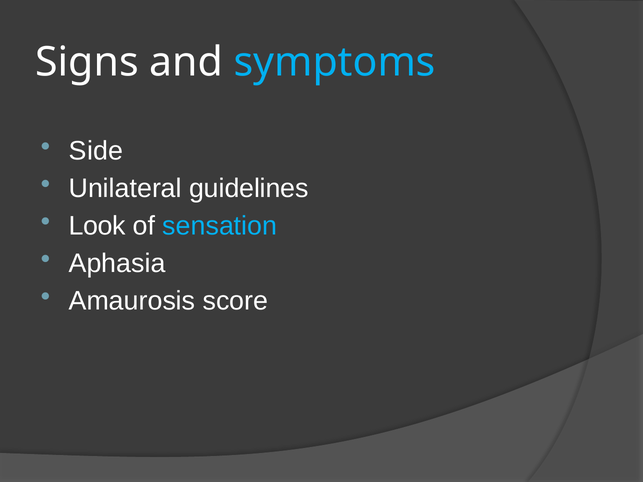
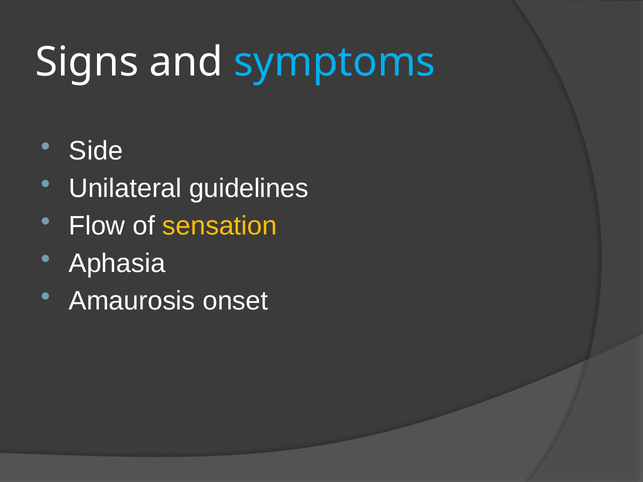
Look: Look -> Flow
sensation colour: light blue -> yellow
score: score -> onset
